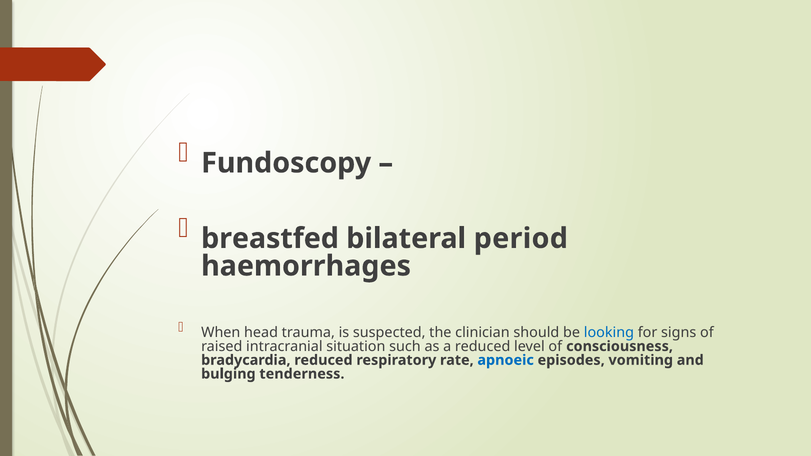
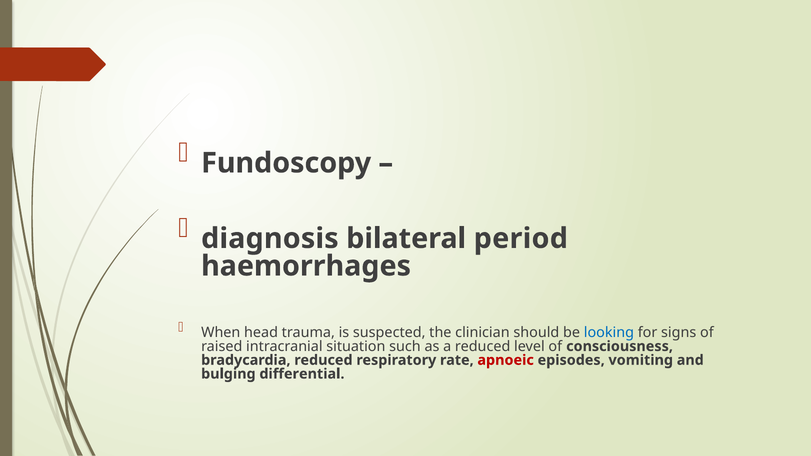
breastfed: breastfed -> diagnosis
apnoeic colour: blue -> red
tenderness: tenderness -> differential
